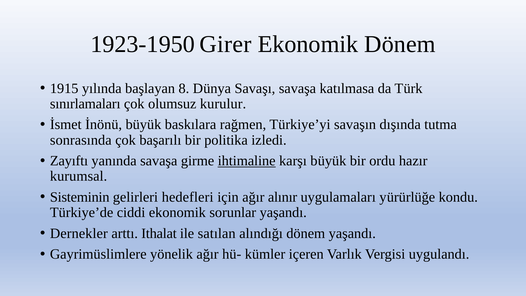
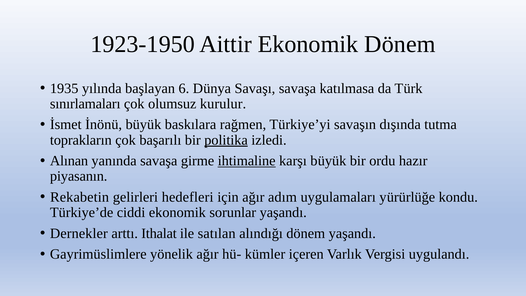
Girer: Girer -> Aittir
1915: 1915 -> 1935
8: 8 -> 6
sonrasında: sonrasında -> toprakların
politika underline: none -> present
Zayıftı: Zayıftı -> Alınan
kurumsal: kurumsal -> piyasanın
Sisteminin: Sisteminin -> Rekabetin
alınır: alınır -> adım
